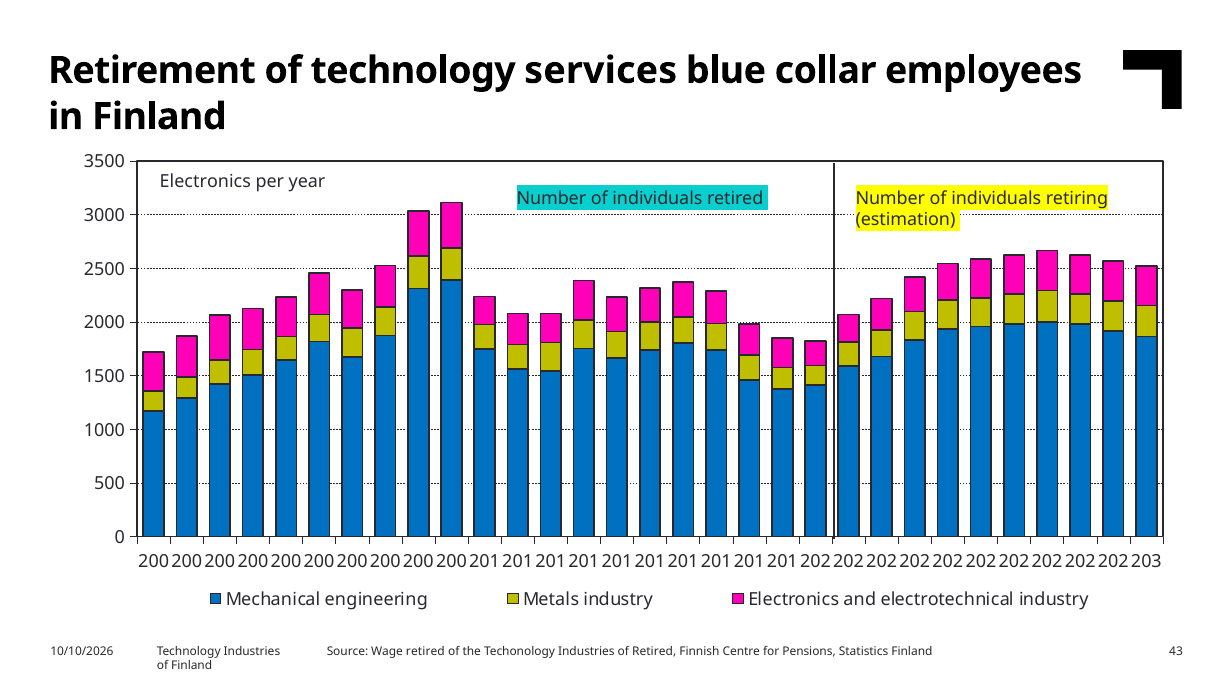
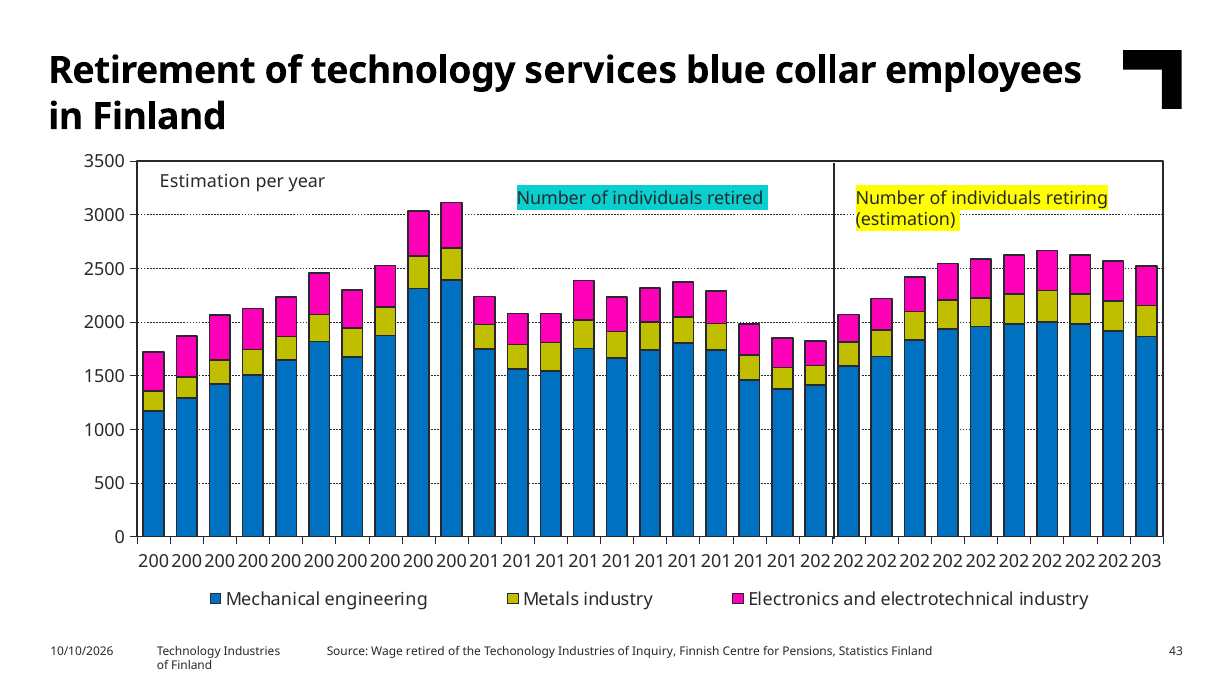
Electronics at (205, 181): Electronics -> Estimation
of Retired: Retired -> Inquiry
